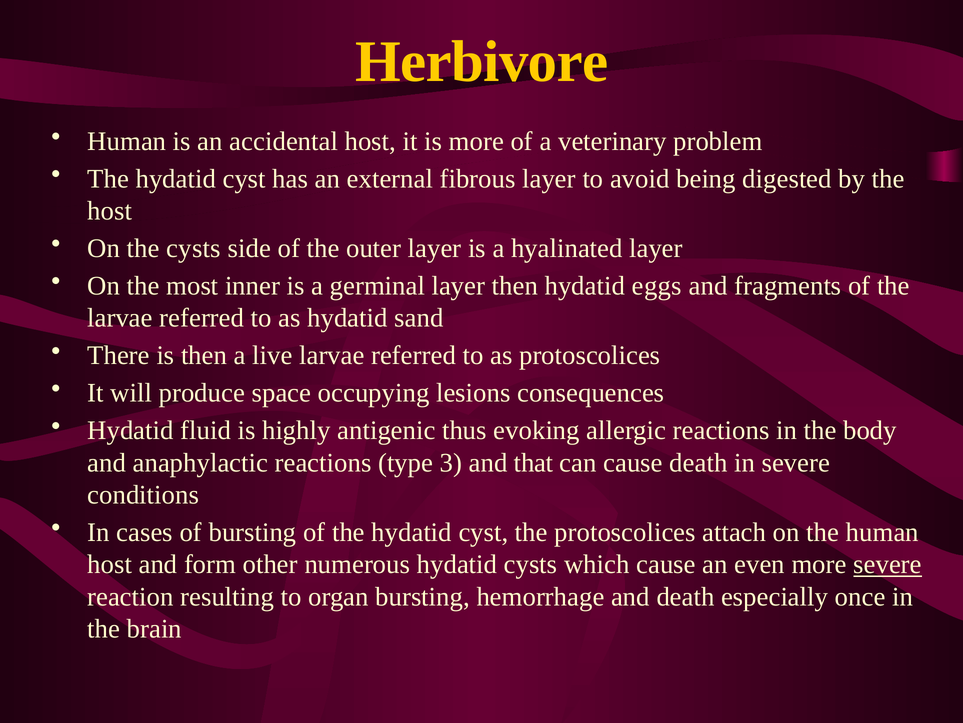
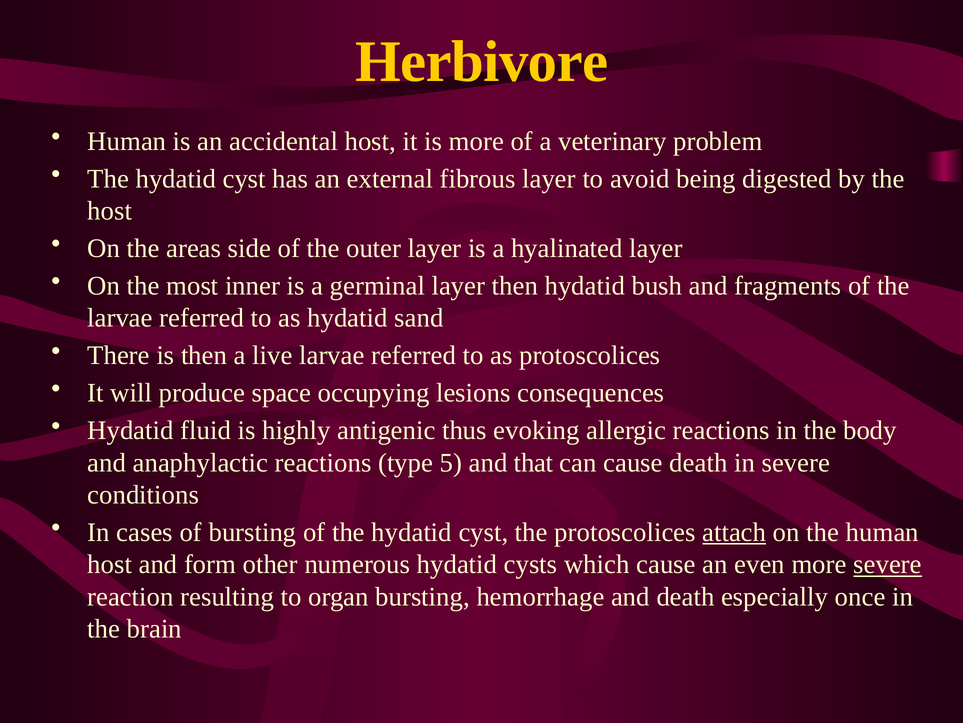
the cysts: cysts -> areas
eggs: eggs -> bush
3: 3 -> 5
attach underline: none -> present
